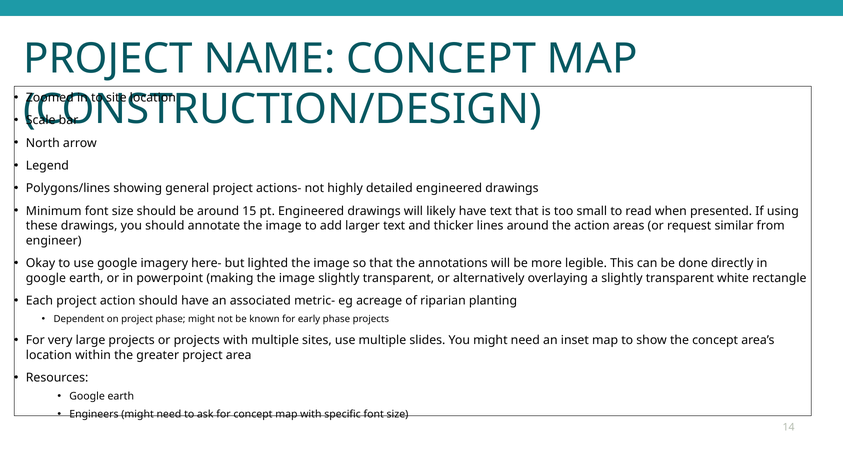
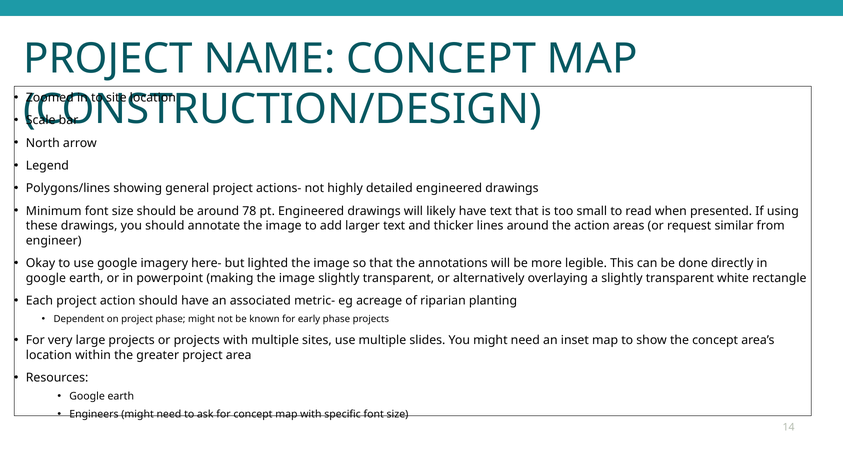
15: 15 -> 78
